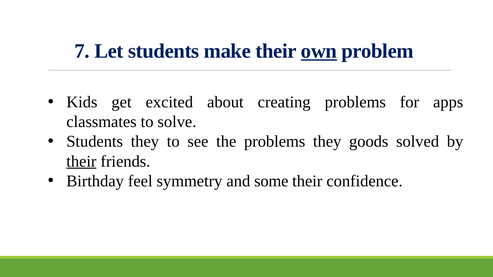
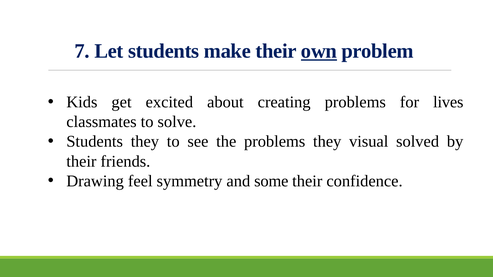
apps: apps -> lives
goods: goods -> visual
their at (81, 161) underline: present -> none
Birthday: Birthday -> Drawing
